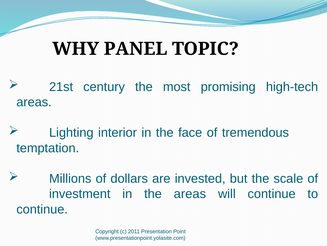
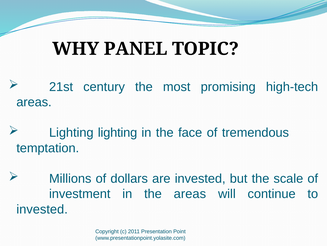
Lighting interior: interior -> lighting
continue at (42, 209): continue -> invested
